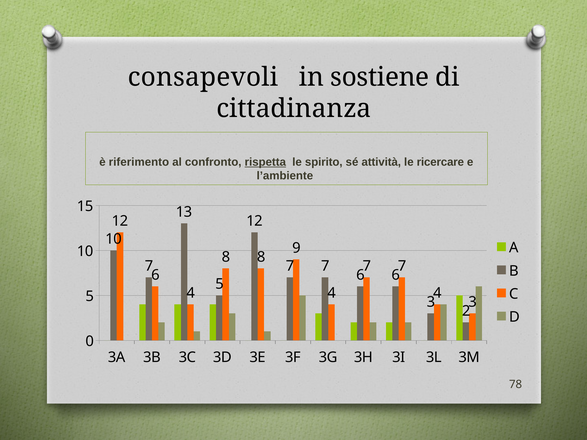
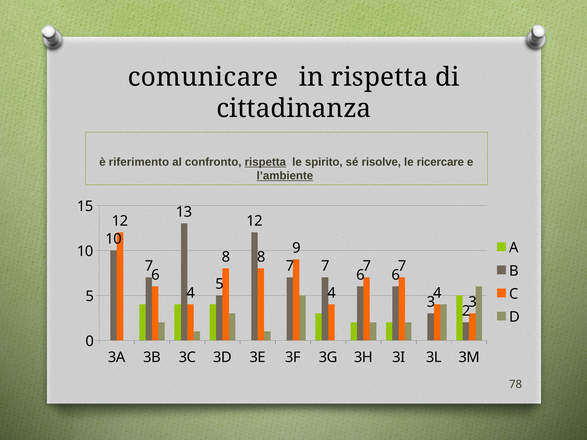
consapevoli: consapevoli -> comunicare
in sostiene: sostiene -> rispetta
attività: attività -> risolve
l’ambiente underline: none -> present
